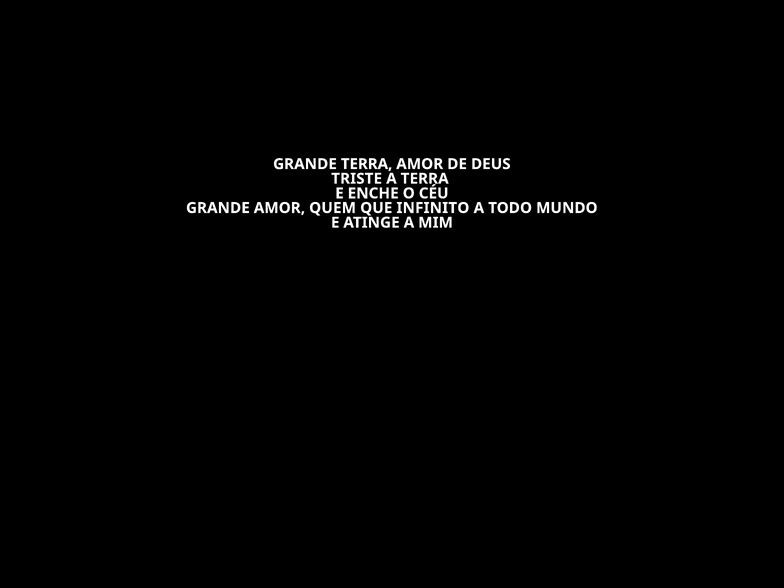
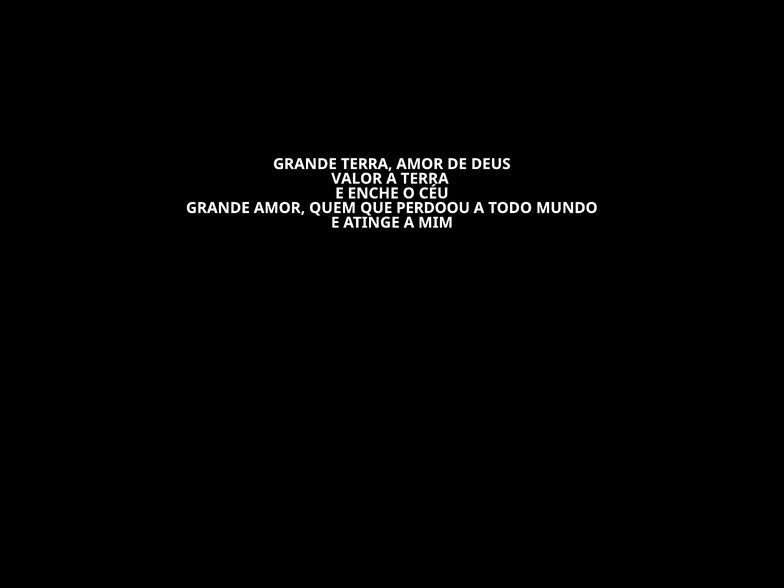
TRISTE: TRISTE -> VALOR
INFINITO: INFINITO -> PERDOOU
